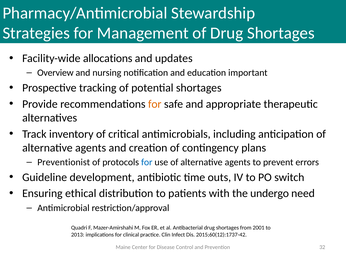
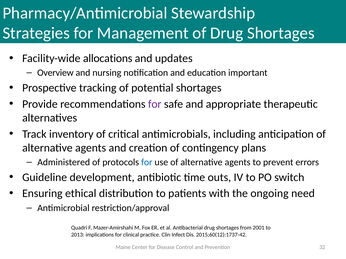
for at (155, 104) colour: orange -> purple
Preventionist: Preventionist -> Administered
undergo: undergo -> ongoing
